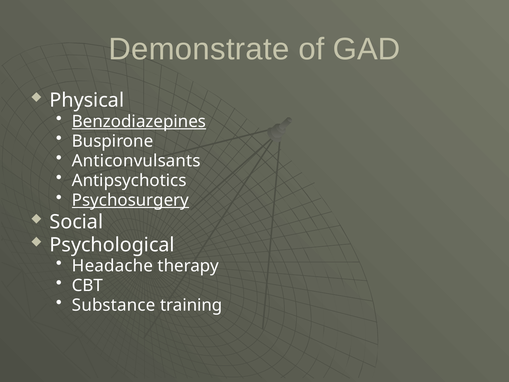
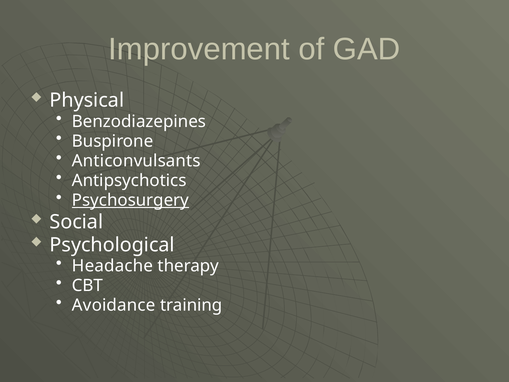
Demonstrate: Demonstrate -> Improvement
Benzodiazepines underline: present -> none
Substance: Substance -> Avoidance
